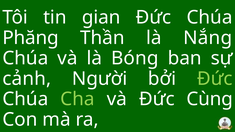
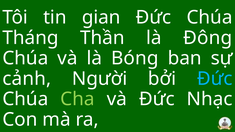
Phăng: Phăng -> Tháng
Nắng: Nắng -> Đông
Đức at (215, 79) colour: light green -> light blue
Cùng: Cùng -> Nhạc
